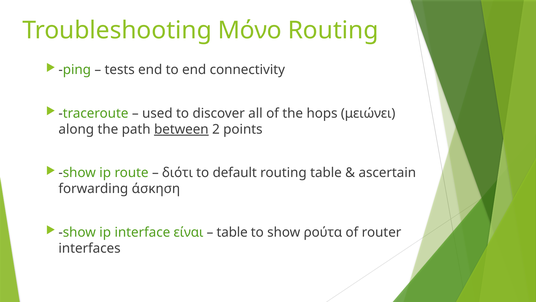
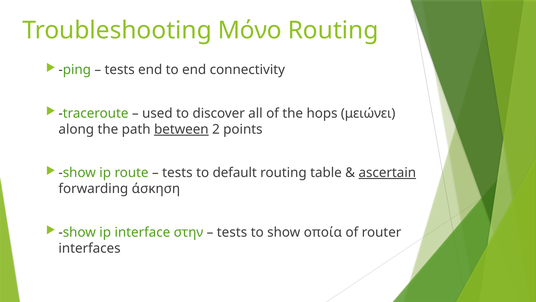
διότι at (178, 173): διότι -> tests
ascertain underline: none -> present
είναι: είναι -> στην
table at (232, 232): table -> tests
ρούτα: ρούτα -> οποία
